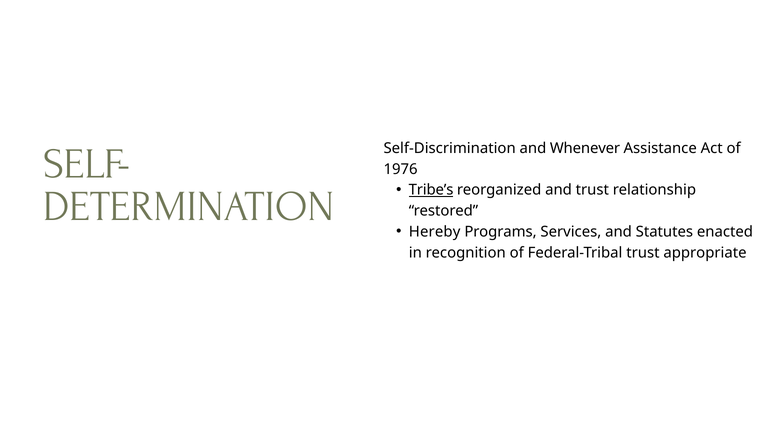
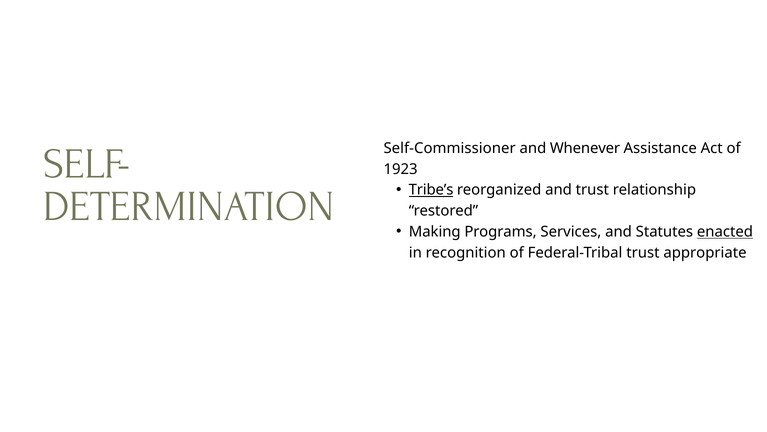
Self-Discrimination: Self-Discrimination -> Self-Commissioner
1976: 1976 -> 1923
Hereby: Hereby -> Making
enacted underline: none -> present
